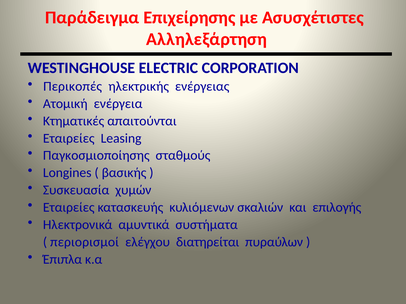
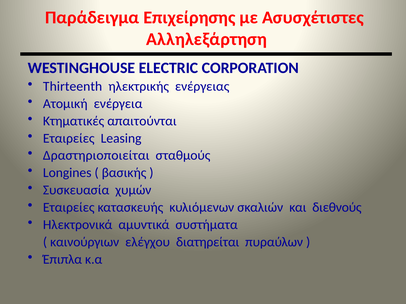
Περικοπές: Περικοπές -> Thirteenth
Παγκοσμιοποίησης: Παγκοσμιοποίησης -> Δραστηριοποιείται
επιλογής: επιλογής -> διεθνούς
περιορισμοί: περιορισμοί -> καινούργιων
